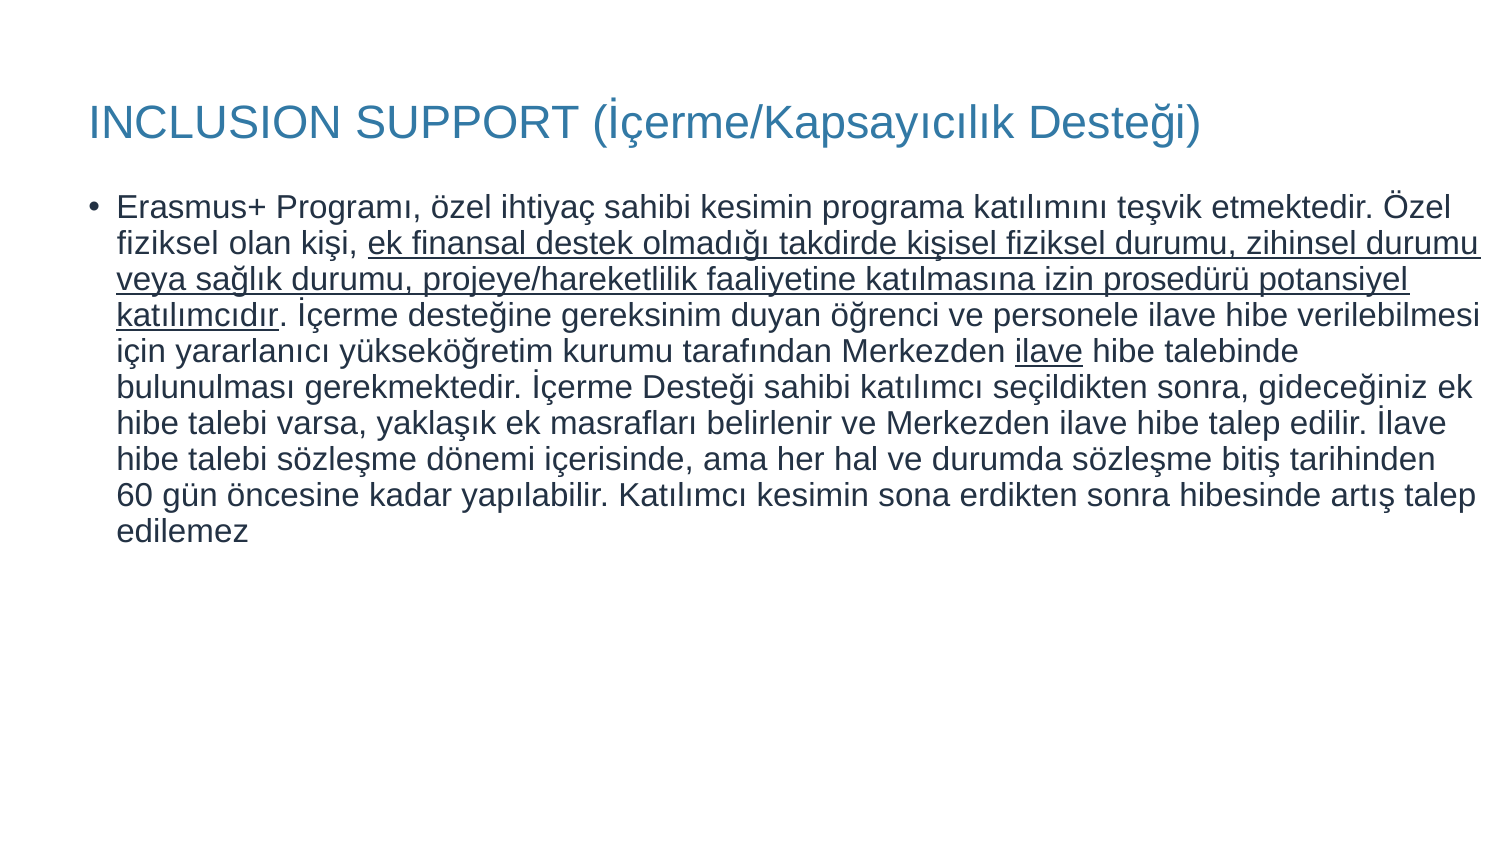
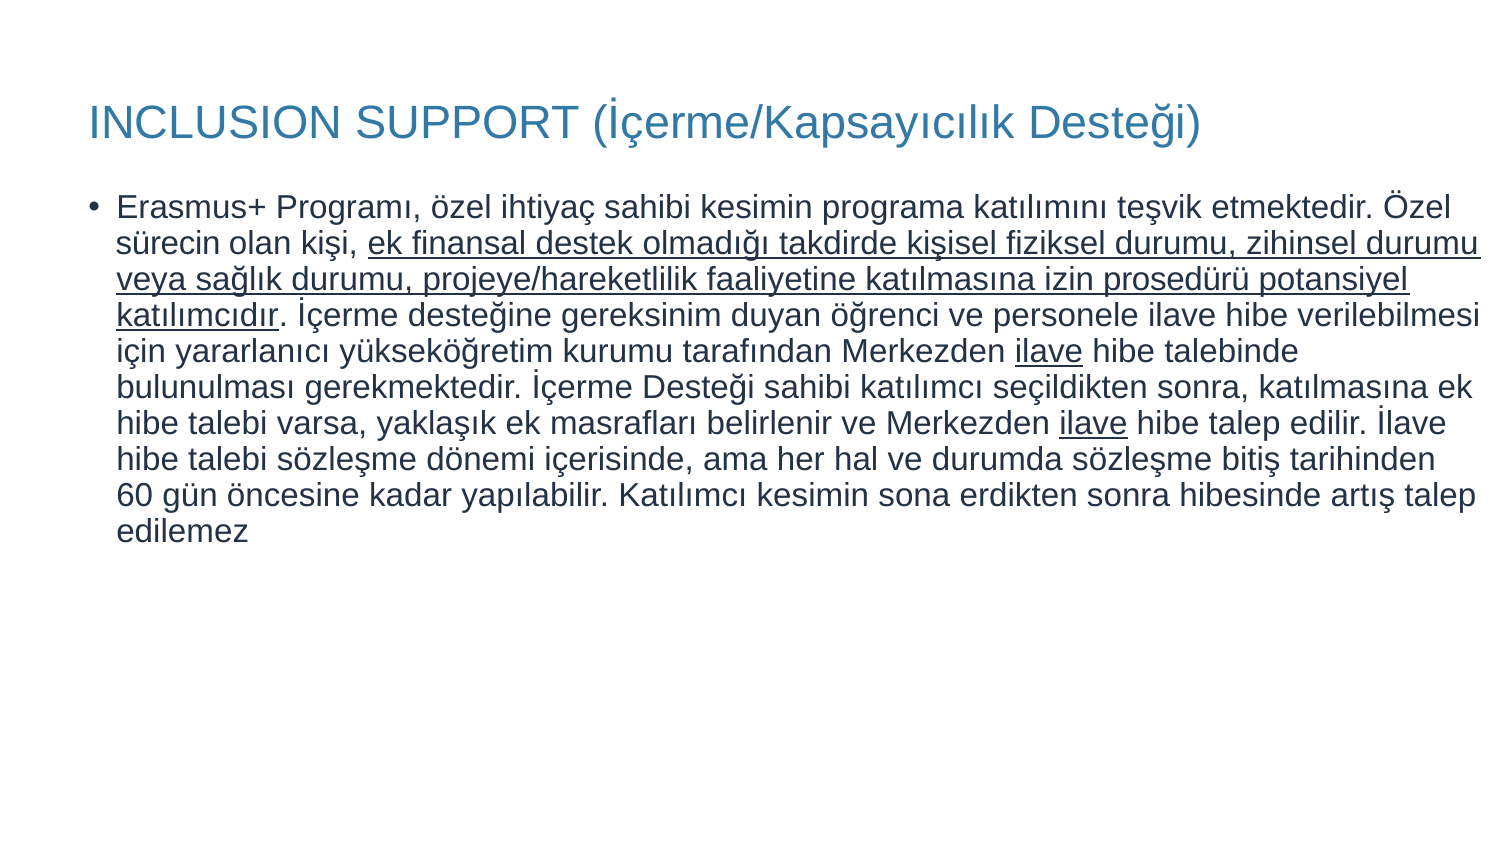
fiziksel at (168, 244): fiziksel -> sürecin
sonra gideceğiniz: gideceğiniz -> katılmasına
ilave at (1093, 423) underline: none -> present
